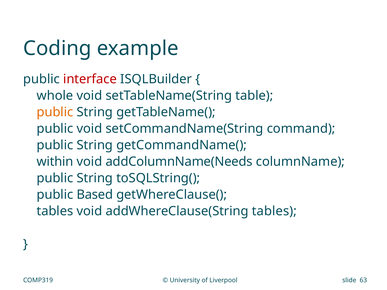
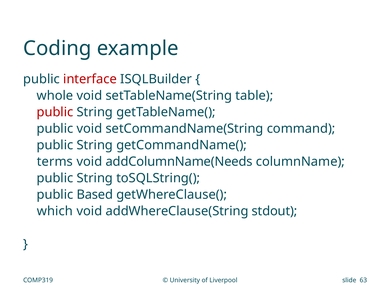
public at (55, 112) colour: orange -> red
within: within -> terms
tables at (55, 211): tables -> which
addWhereClause(String tables: tables -> stdout
